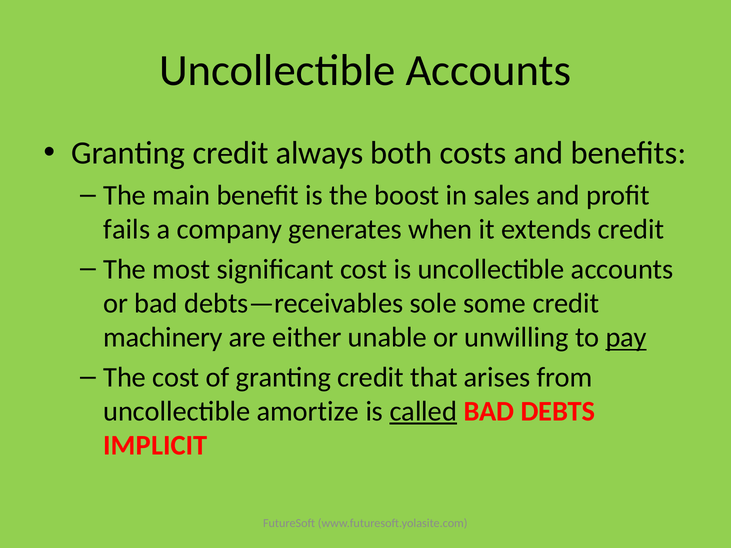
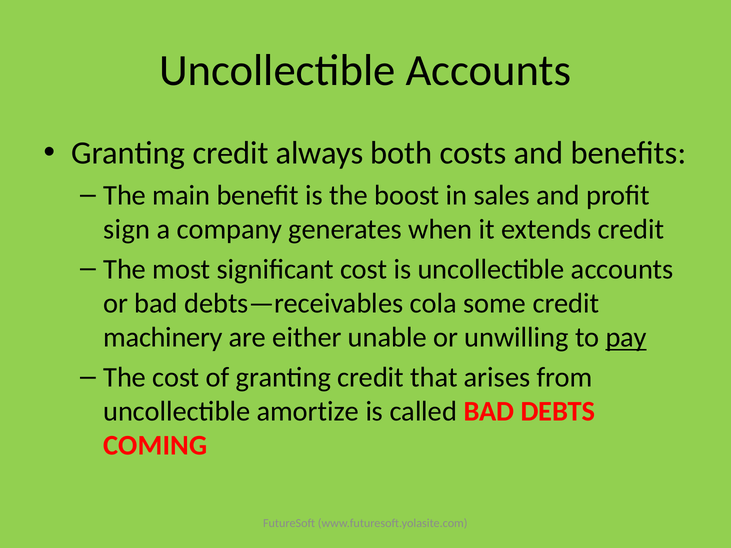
fails: fails -> sign
sole: sole -> cola
called underline: present -> none
IMPLICIT: IMPLICIT -> COMING
